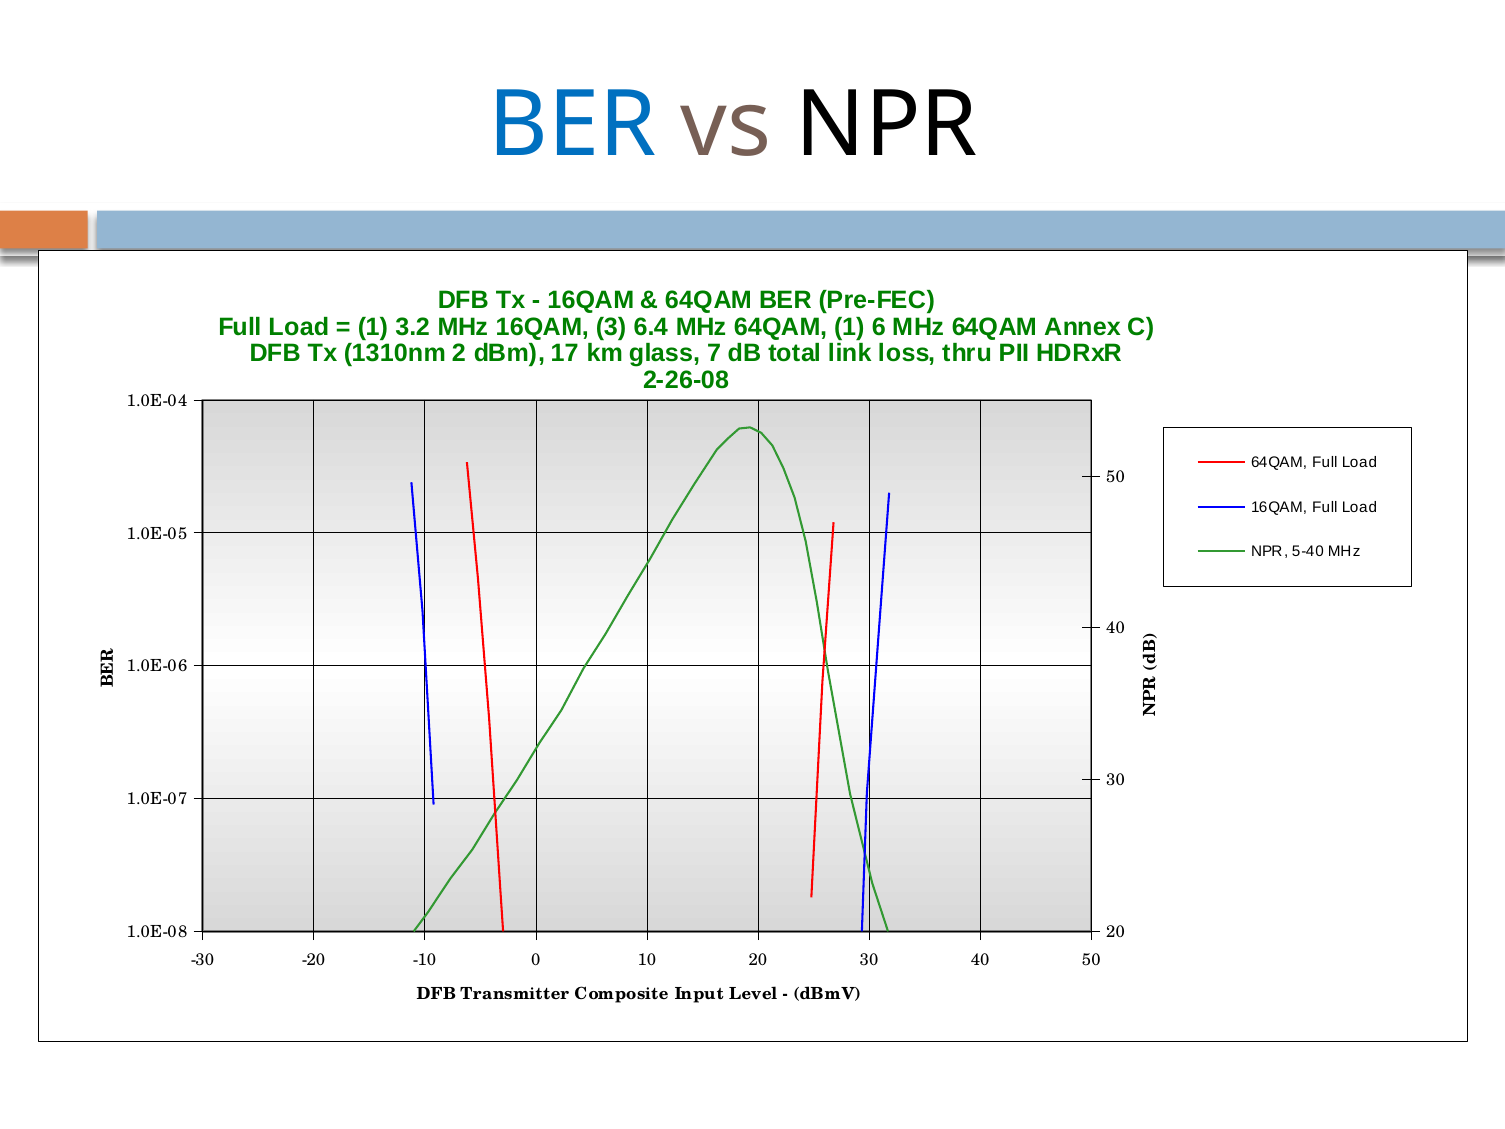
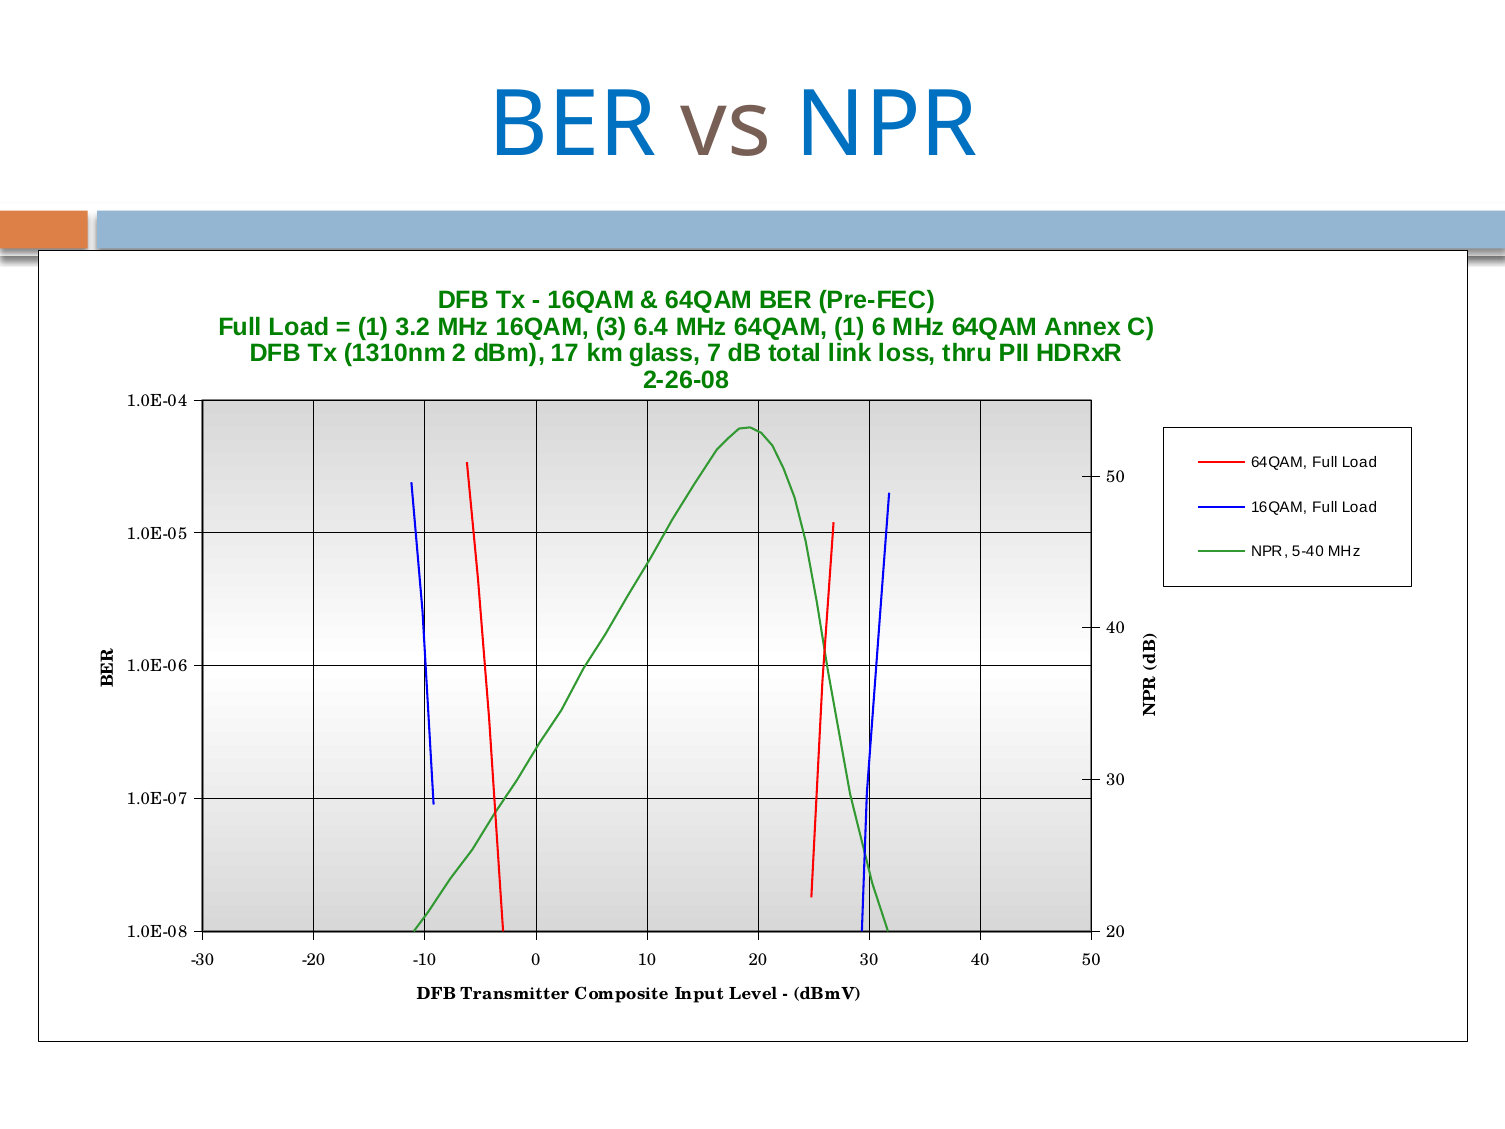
NPR at (887, 126) colour: black -> blue
